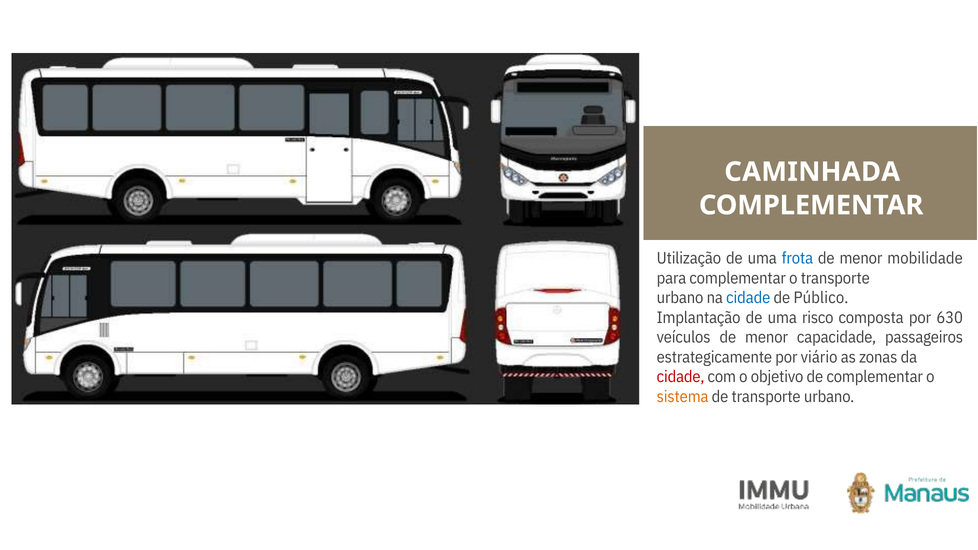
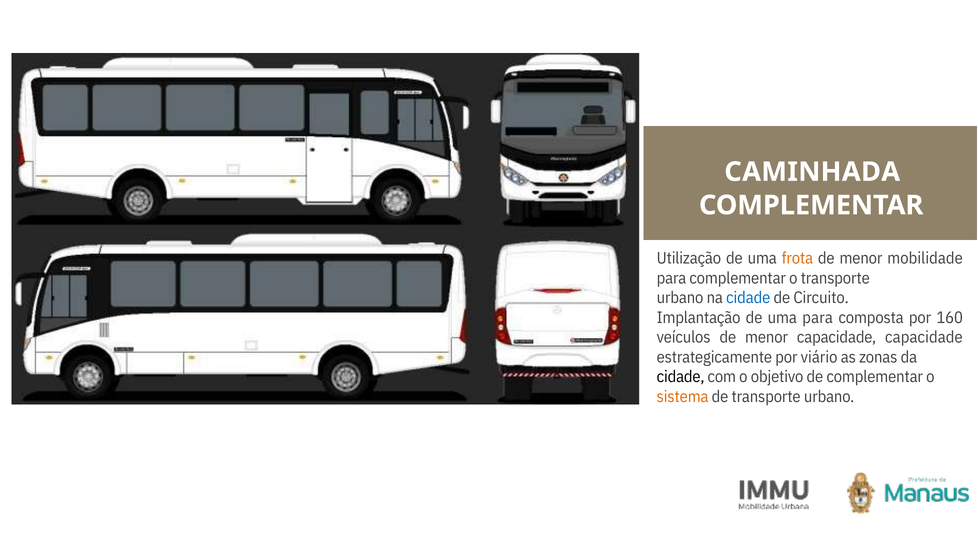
frota colour: blue -> orange
Público: Público -> Circuito
uma risco: risco -> para
630: 630 -> 160
capacidade passageiros: passageiros -> capacidade
cidade at (681, 377) colour: red -> black
